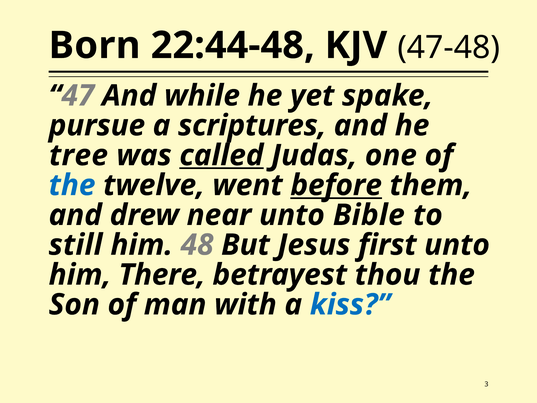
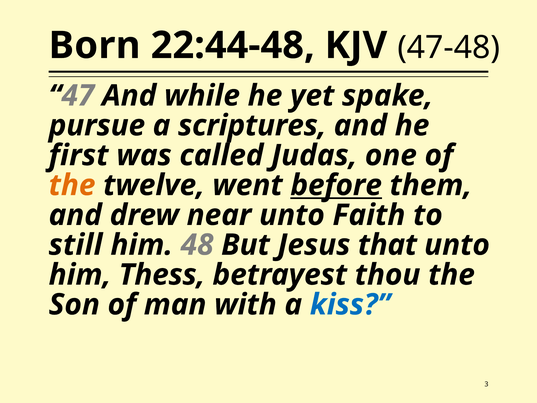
tree: tree -> first
called underline: present -> none
the at (72, 185) colour: blue -> orange
Bible: Bible -> Faith
first: first -> that
There: There -> Thess
